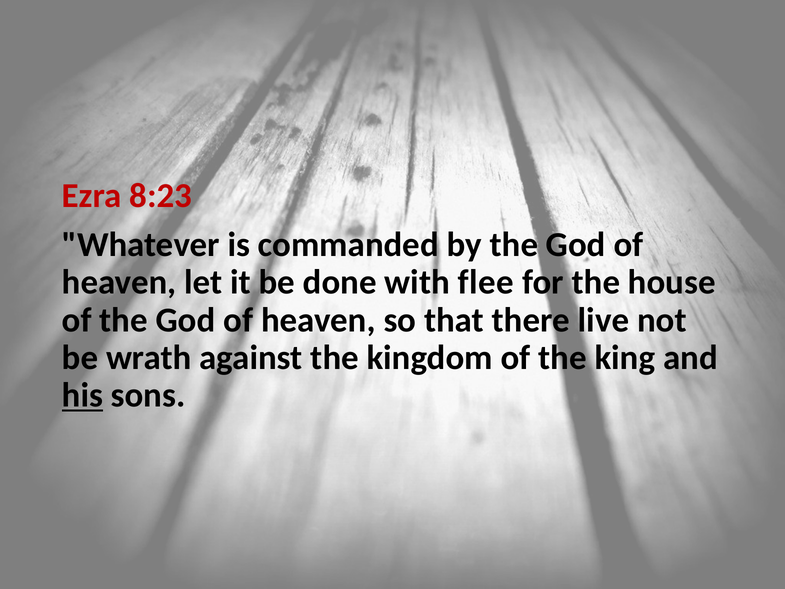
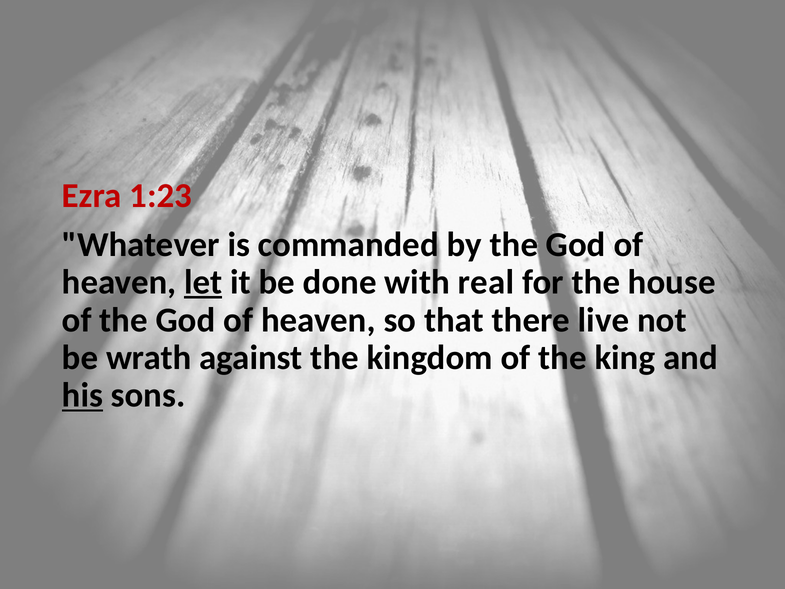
8:23: 8:23 -> 1:23
let underline: none -> present
flee: flee -> real
